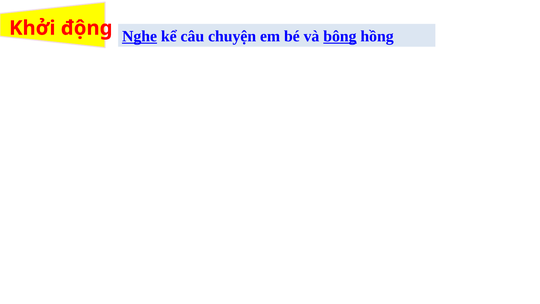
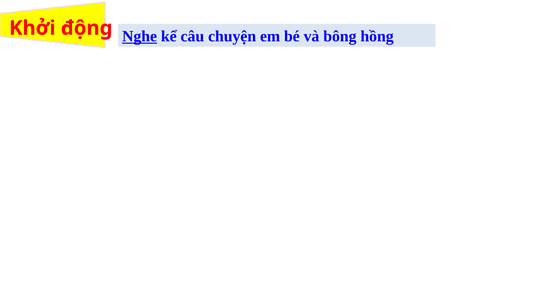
bông underline: present -> none
